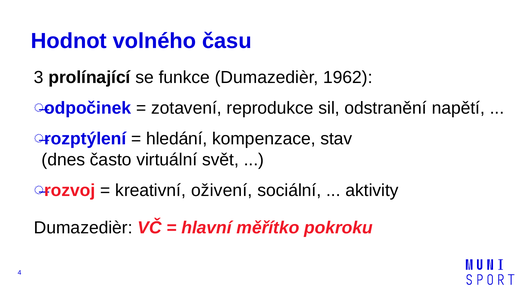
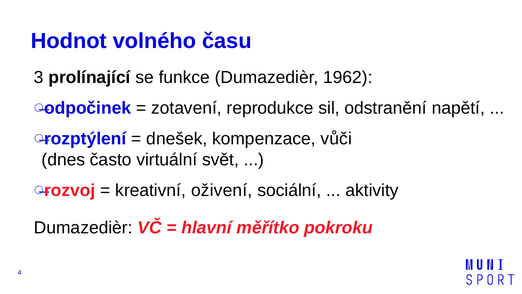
hledání: hledání -> dnešek
stav: stav -> vůči
